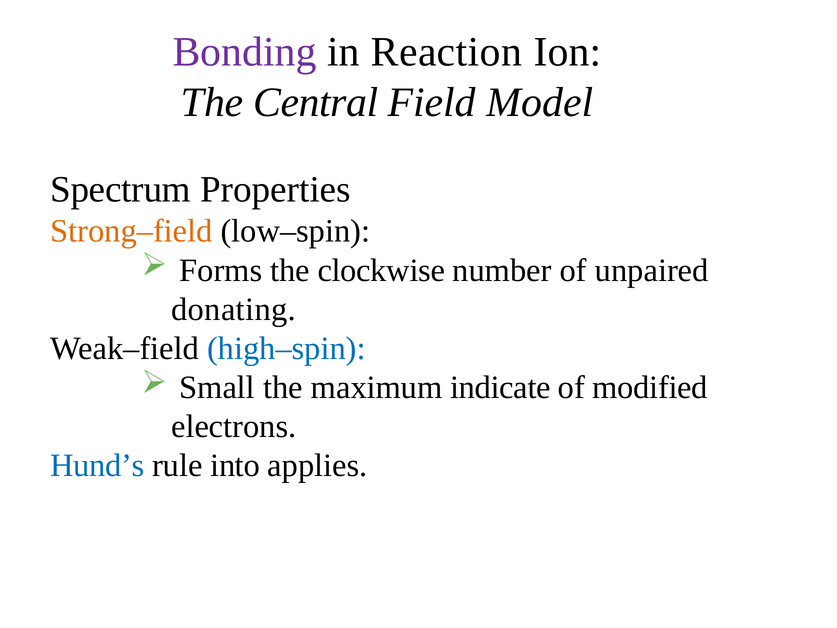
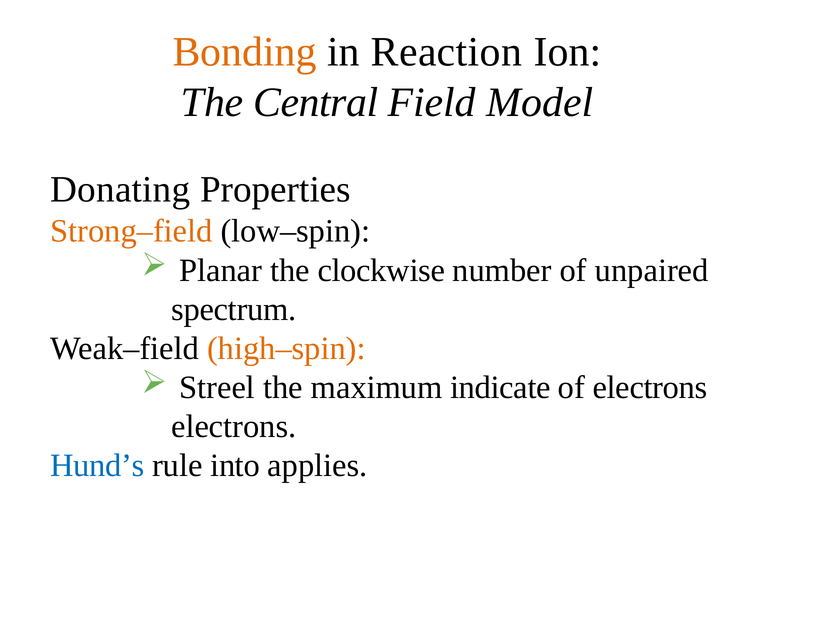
Bonding colour: purple -> orange
Spectrum: Spectrum -> Donating
Forms: Forms -> Planar
donating: donating -> spectrum
high–spin colour: blue -> orange
Small: Small -> Streel
of modified: modified -> electrons
